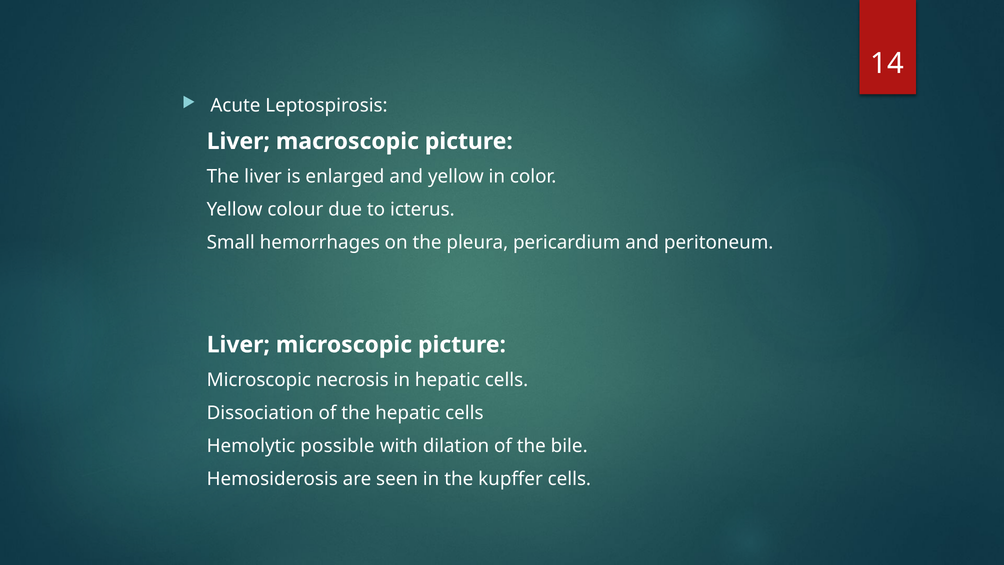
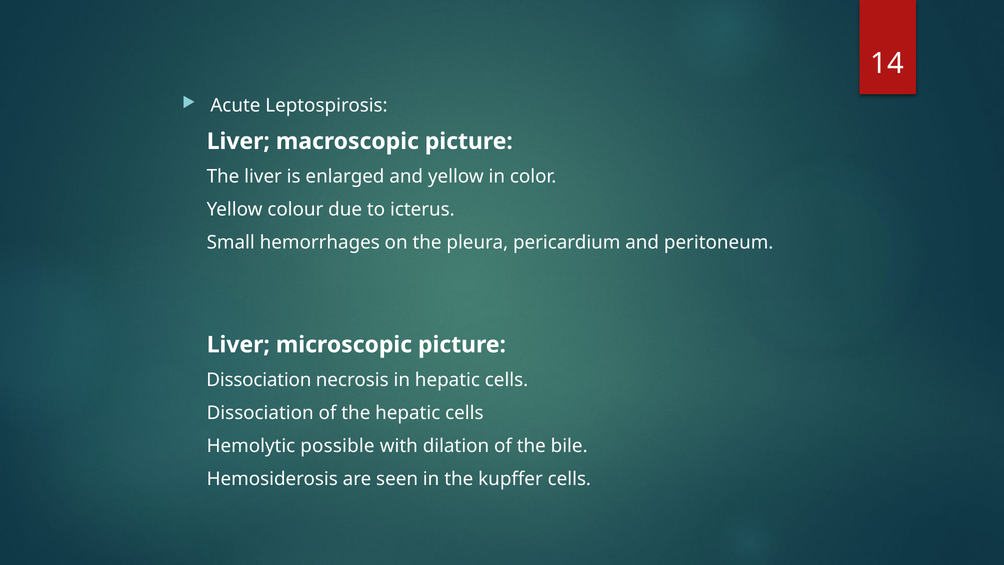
Microscopic at (259, 380): Microscopic -> Dissociation
